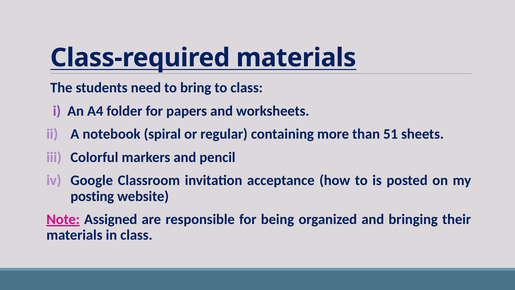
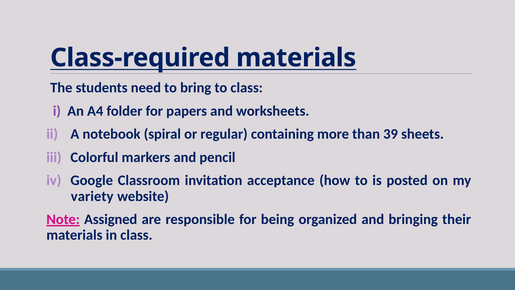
51: 51 -> 39
posting: posting -> variety
